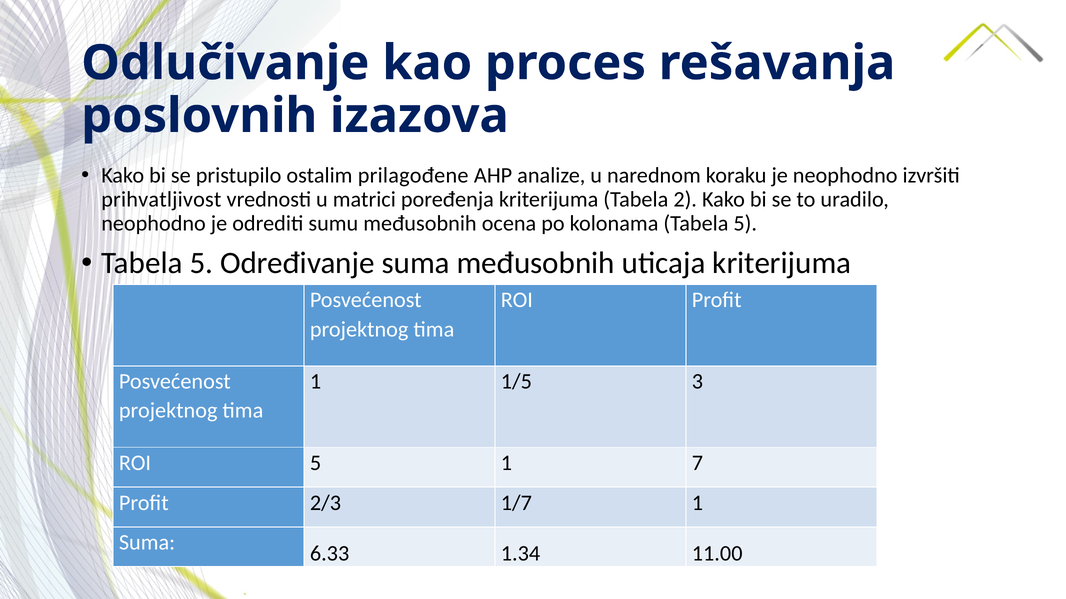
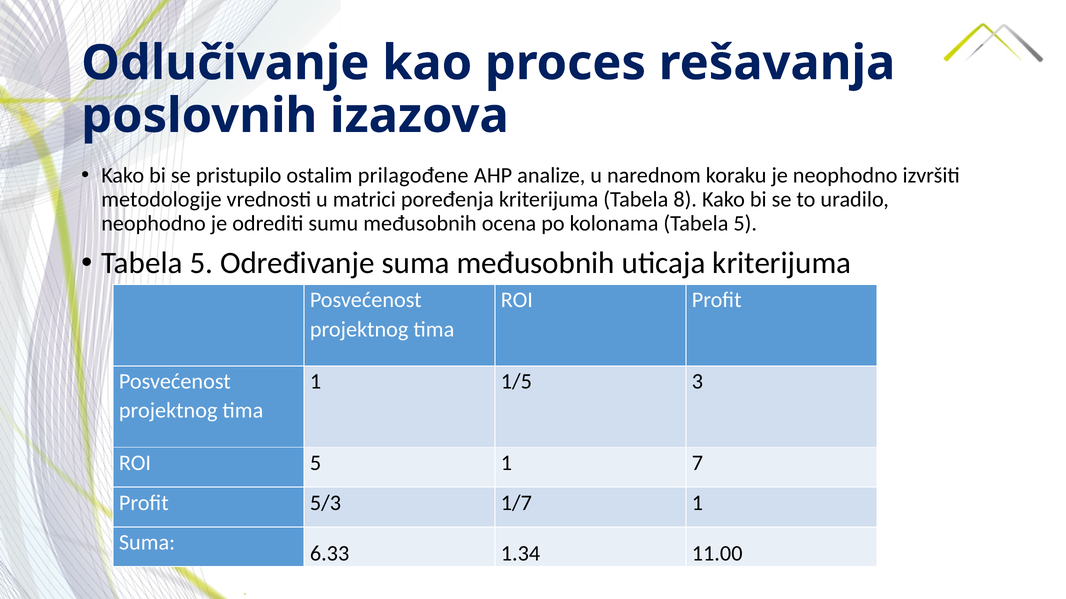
prihvatljivost: prihvatljivost -> metodologije
2: 2 -> 8
2/3: 2/3 -> 5/3
